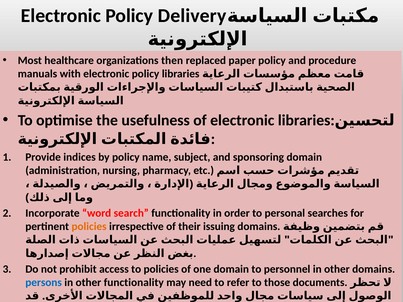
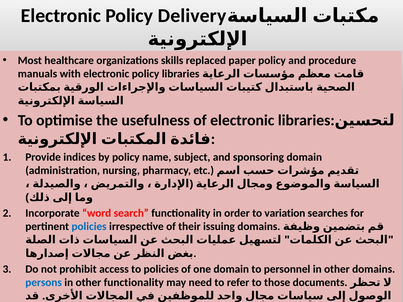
then: then -> skills
personal: personal -> variation
policies at (89, 227) colour: orange -> blue
